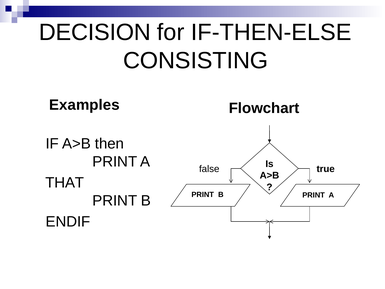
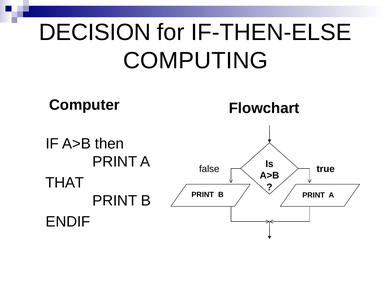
CONSISTING: CONSISTING -> COMPUTING
Examples: Examples -> Computer
